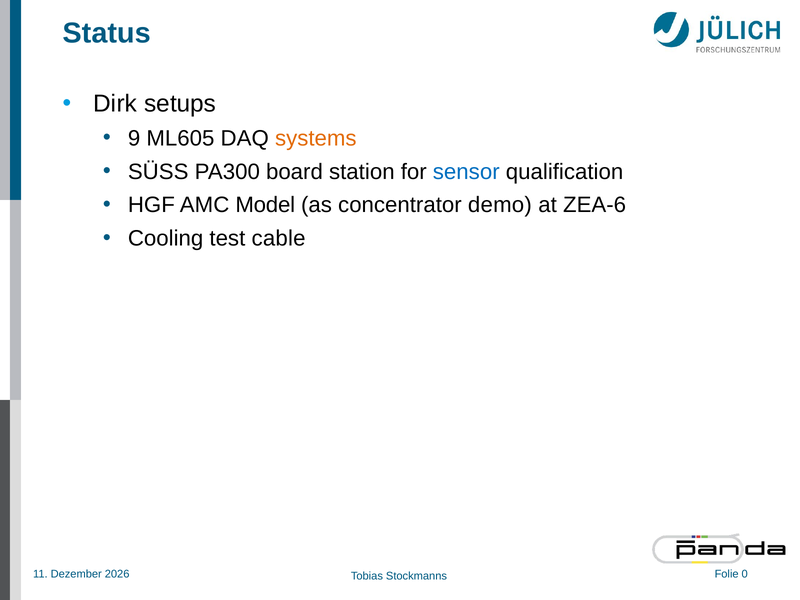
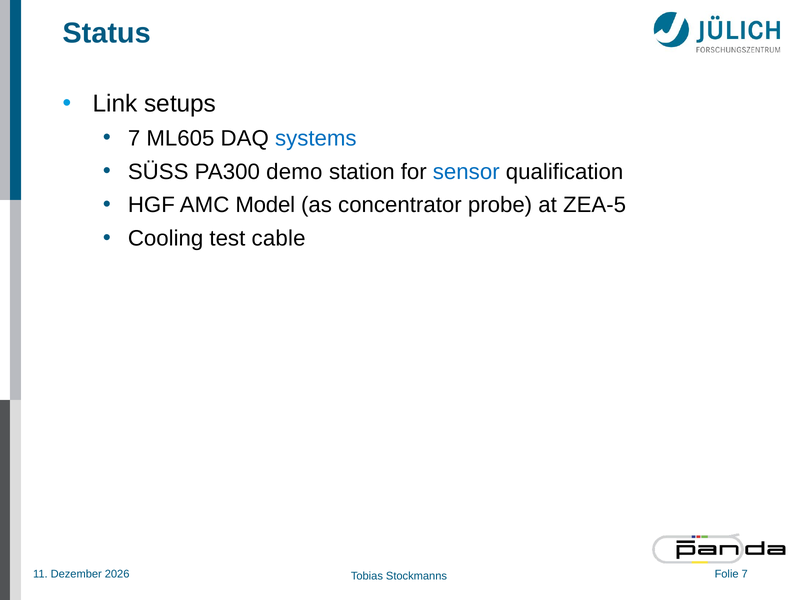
Dirk: Dirk -> Link
9 at (134, 138): 9 -> 7
systems colour: orange -> blue
board: board -> demo
demo: demo -> probe
ZEA-6: ZEA-6 -> ZEA-5
0 at (745, 574): 0 -> 7
